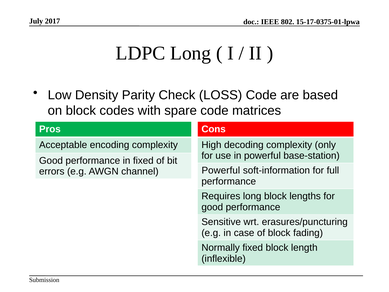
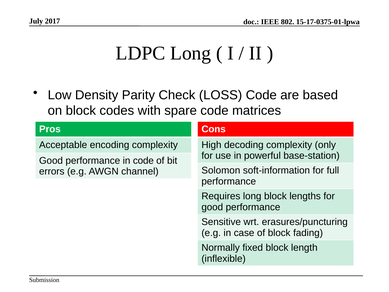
in fixed: fixed -> code
Powerful at (221, 170): Powerful -> Solomon
